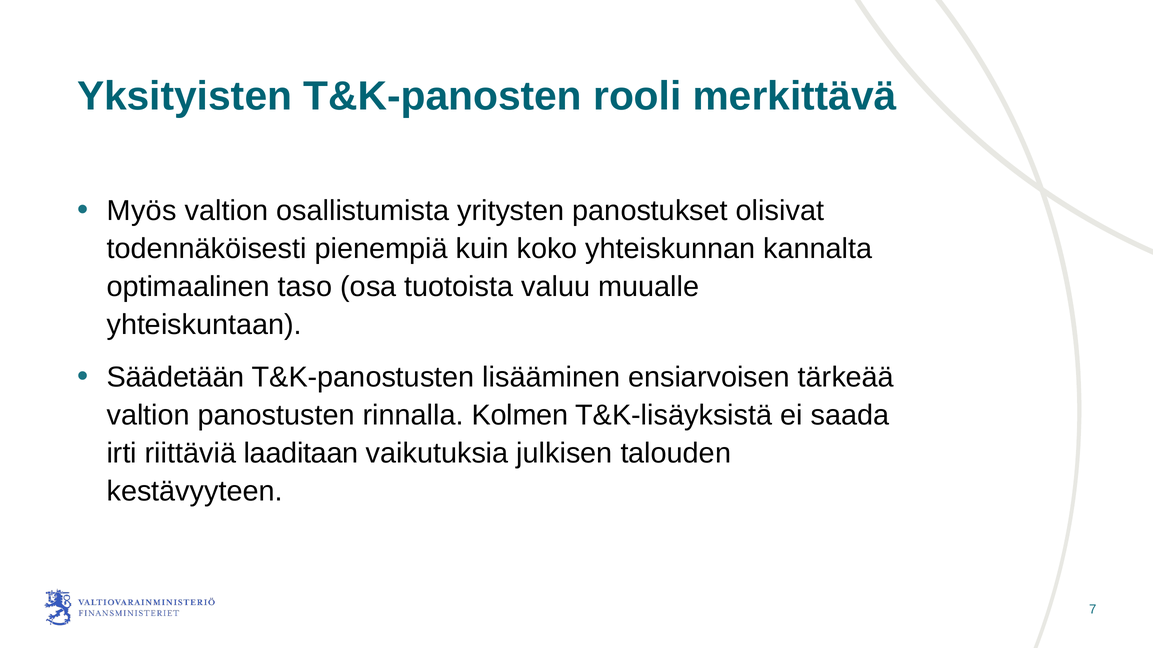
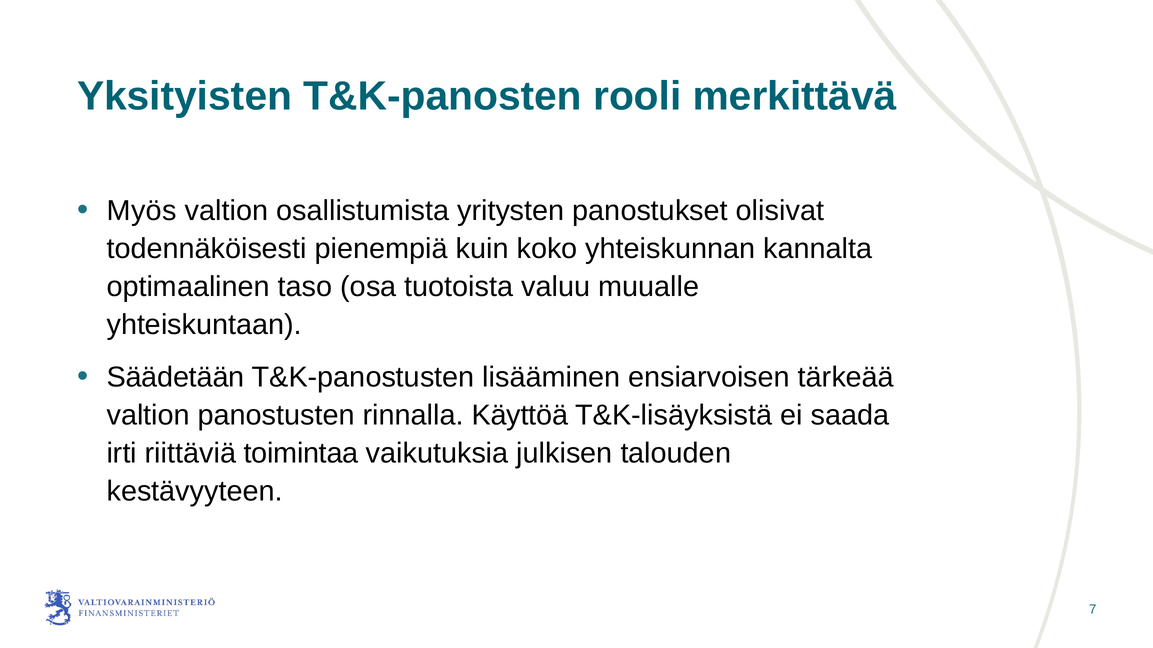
Kolmen: Kolmen -> Käyttöä
laaditaan: laaditaan -> toimintaa
